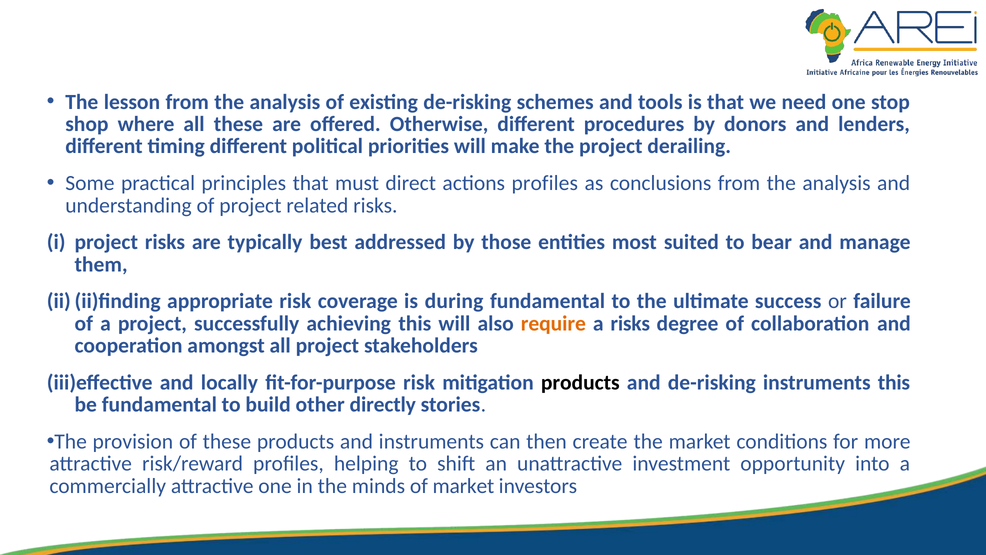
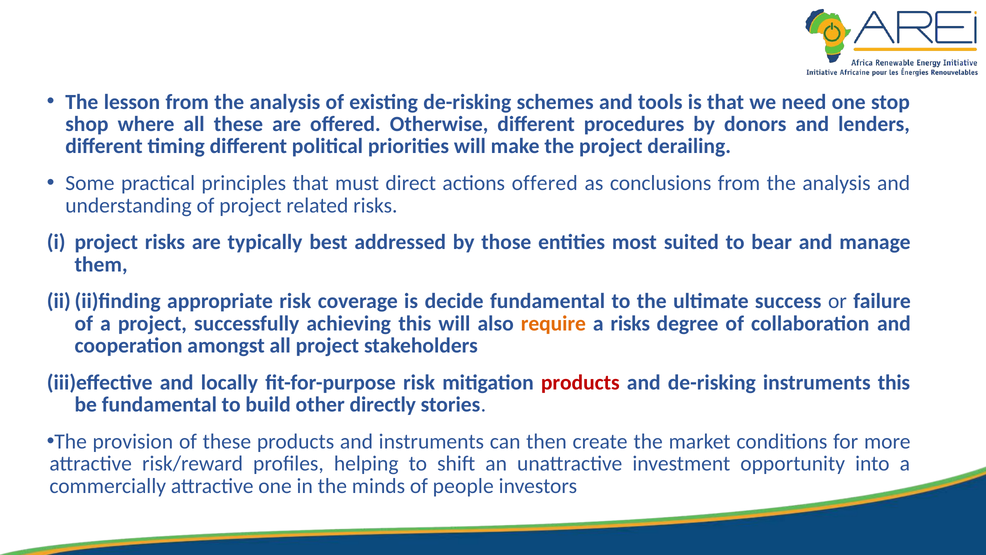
actions profiles: profiles -> offered
during: during -> decide
products at (580, 382) colour: black -> red
of market: market -> people
